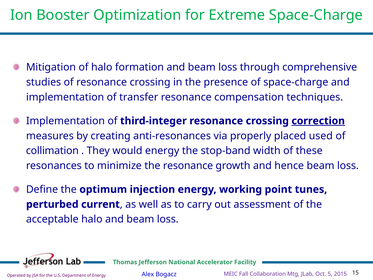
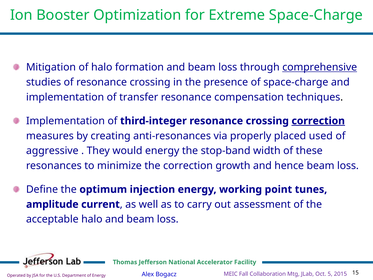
comprehensive underline: none -> present
collimation: collimation -> aggressive
the resonance: resonance -> correction
perturbed: perturbed -> amplitude
